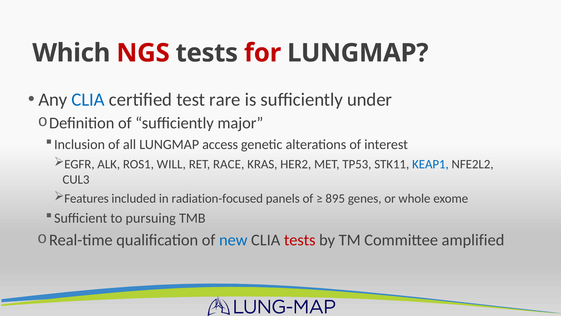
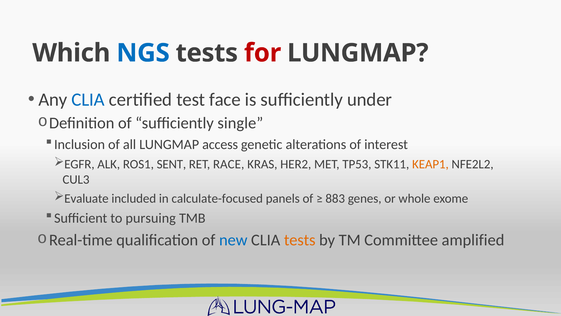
NGS colour: red -> blue
rare: rare -> face
major: major -> single
WILL: WILL -> SENT
KEAP1 colour: blue -> orange
Features: Features -> Evaluate
radiation-focused: radiation-focused -> calculate-focused
895: 895 -> 883
tests at (300, 240) colour: red -> orange
